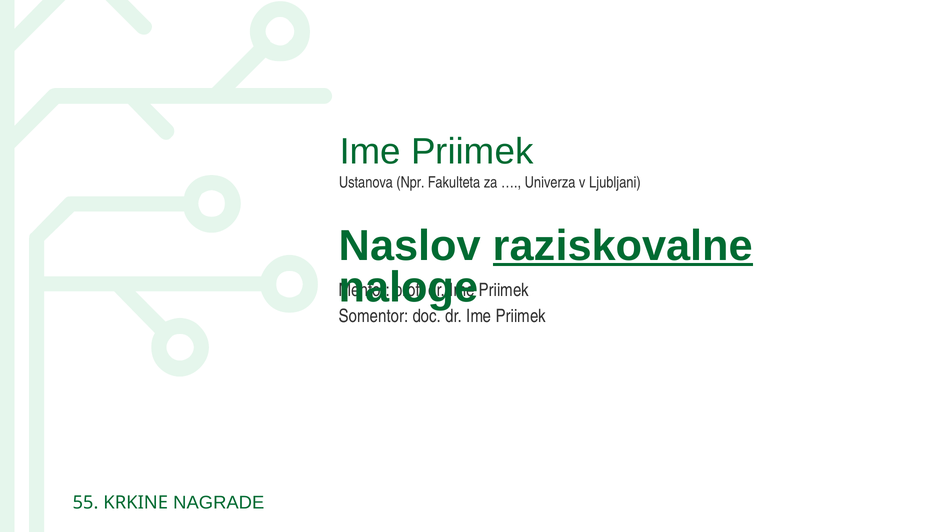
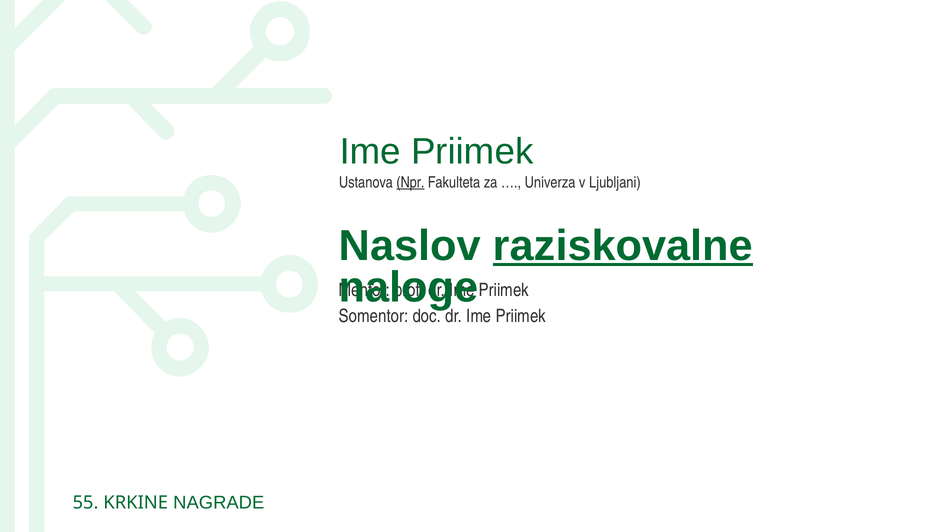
Npr underline: none -> present
